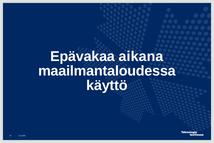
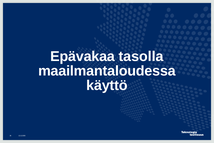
aikana: aikana -> tasolla
